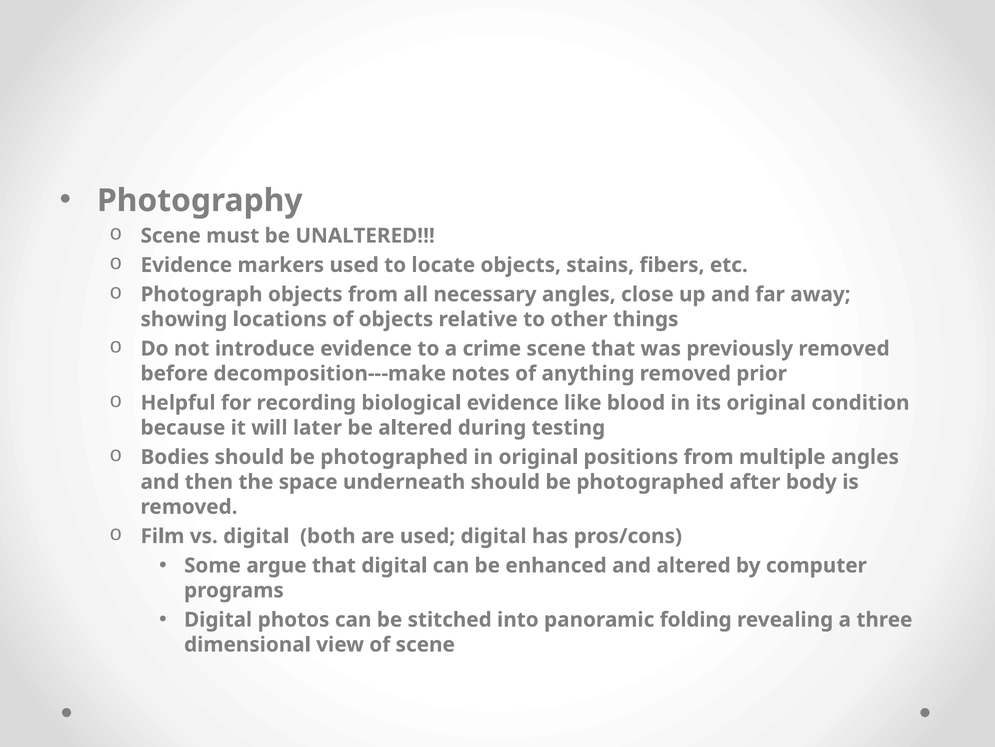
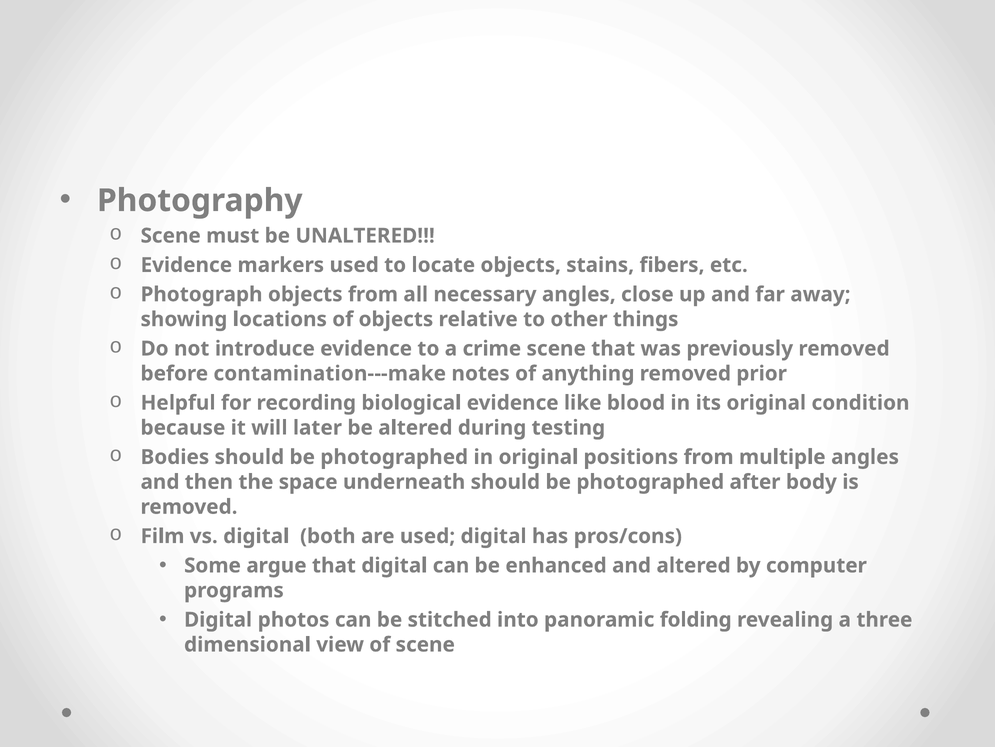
decomposition---make: decomposition---make -> contamination---make
